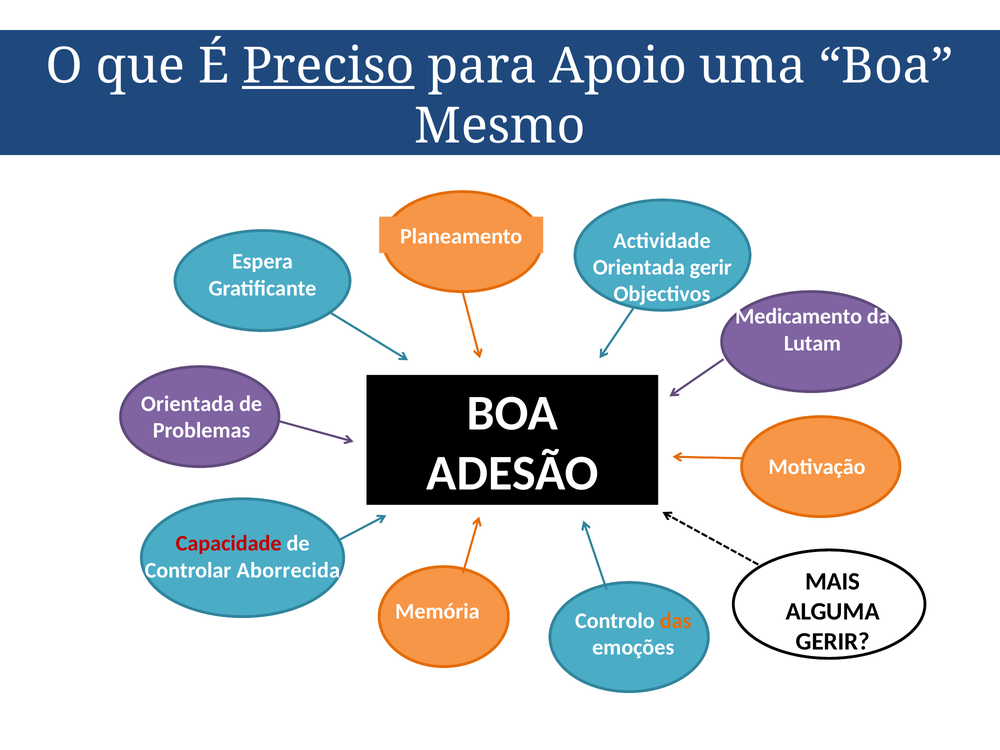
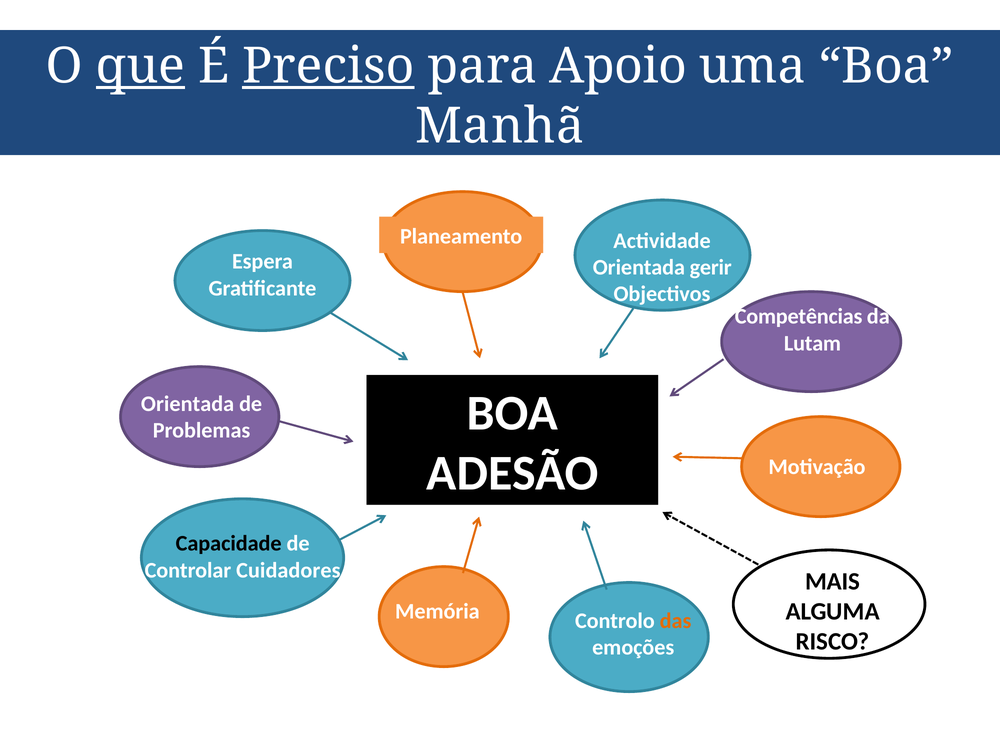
que underline: none -> present
Mesmo: Mesmo -> Manhã
Medicamento: Medicamento -> Competências
Capacidade colour: red -> black
Aborrecida: Aborrecida -> Cuidadores
GERIR at (833, 641): GERIR -> RISCO
